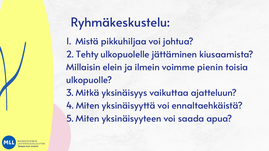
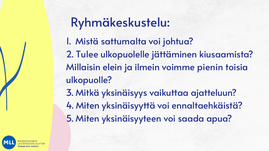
pikkuhiljaa: pikkuhiljaa -> sattumalta
Tehty: Tehty -> Tulee
